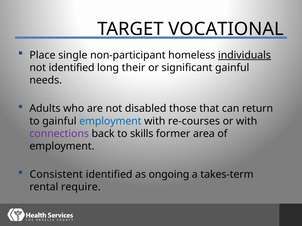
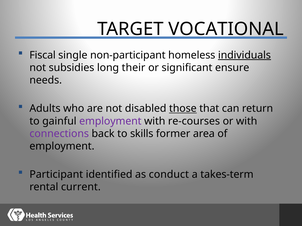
Place: Place -> Fiscal
not identified: identified -> subsidies
significant gainful: gainful -> ensure
those underline: none -> present
employment at (110, 121) colour: blue -> purple
Consistent: Consistent -> Participant
ongoing: ongoing -> conduct
require: require -> current
